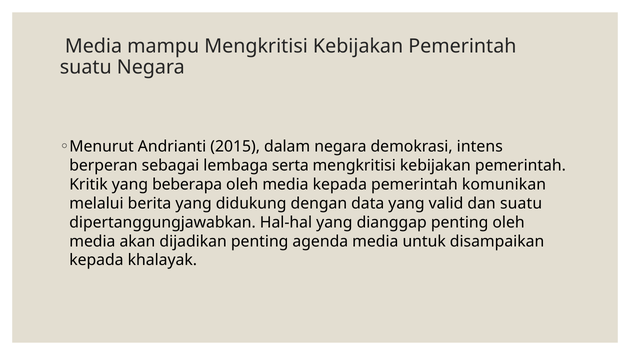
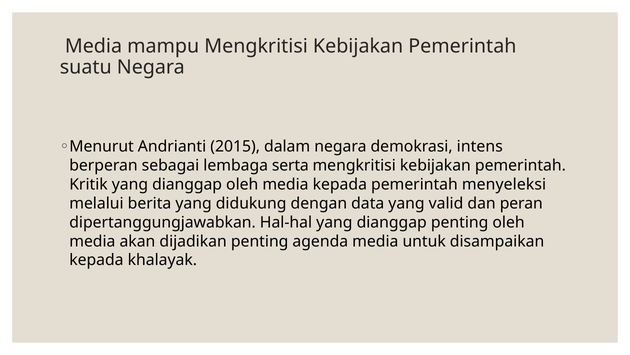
Kritik yang beberapa: beberapa -> dianggap
komunikan: komunikan -> menyeleksi
dan suatu: suatu -> peran
